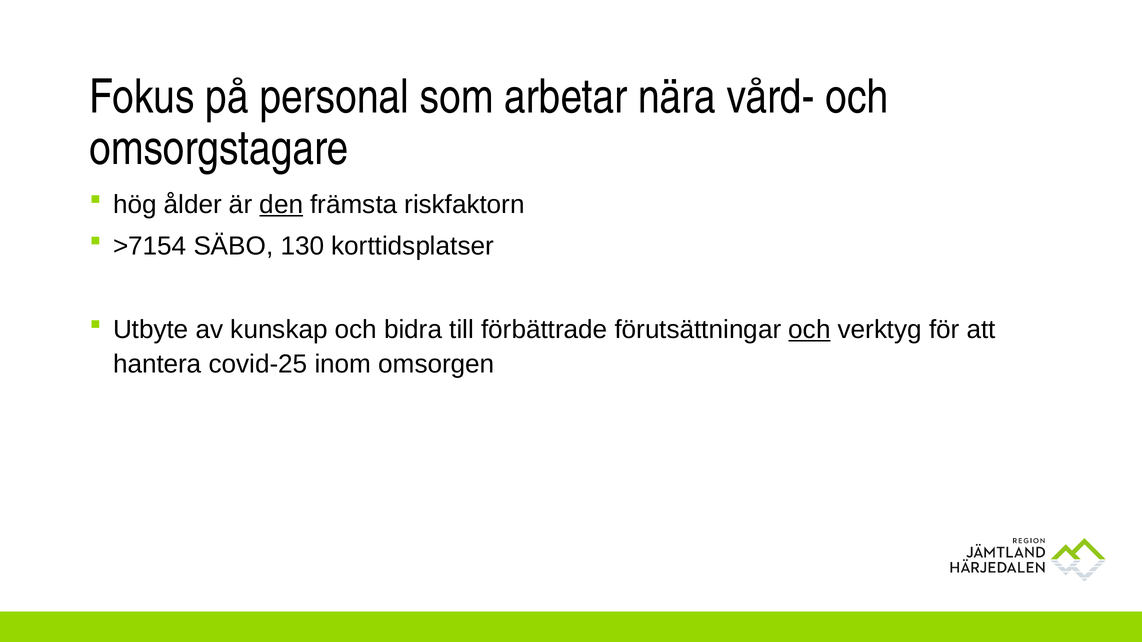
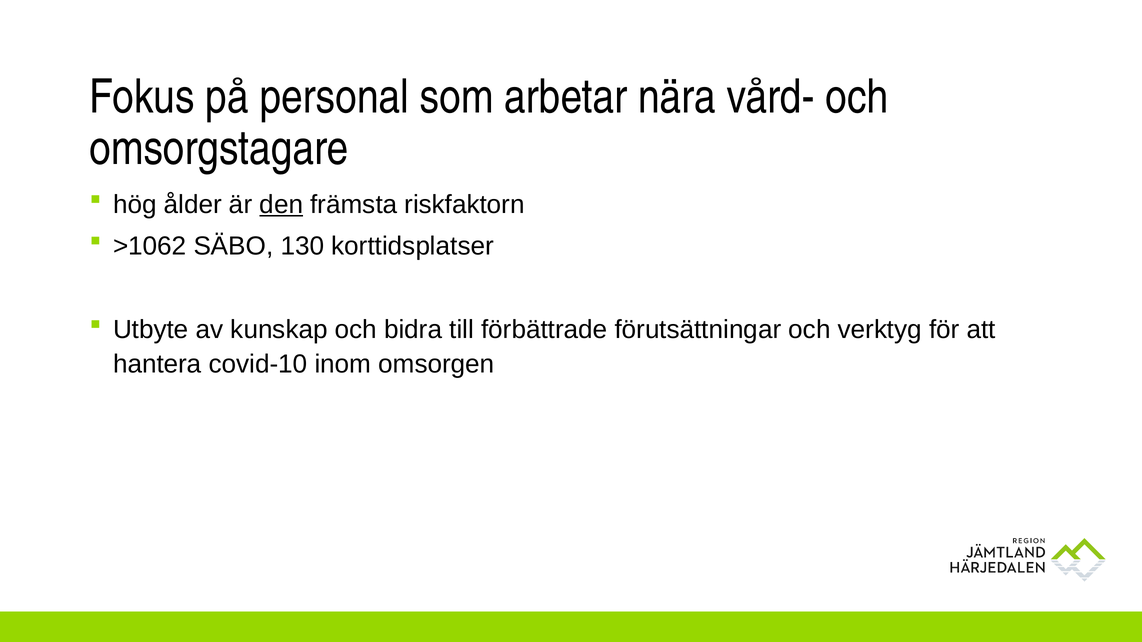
>7154: >7154 -> >1062
och at (810, 330) underline: present -> none
covid-25: covid-25 -> covid-10
